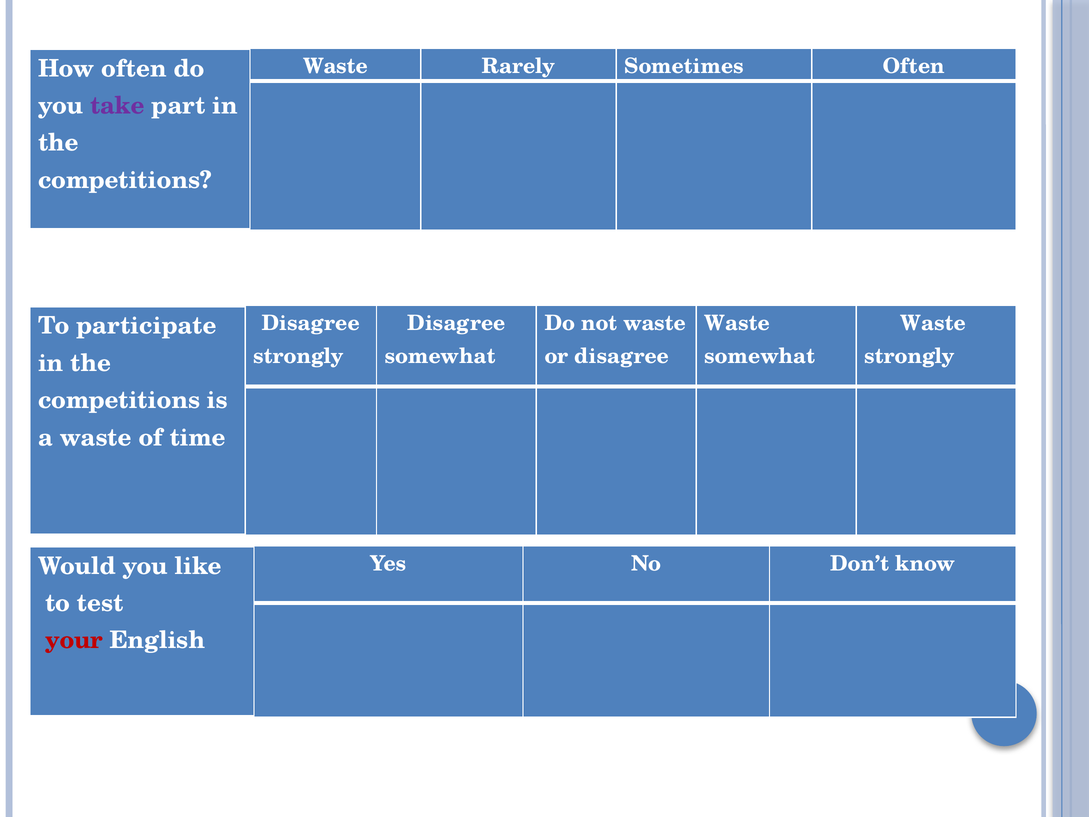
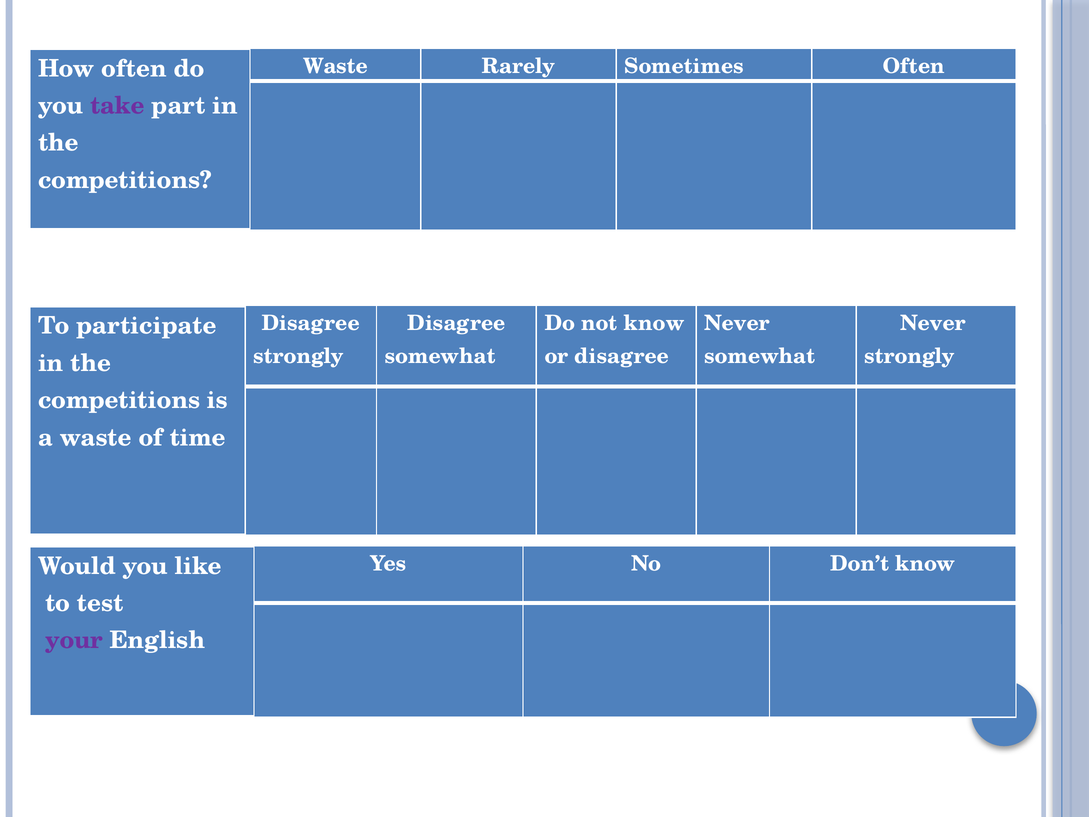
not waste: waste -> know
Waste at (737, 323): Waste -> Never
Waste at (933, 323): Waste -> Never
your colour: red -> purple
